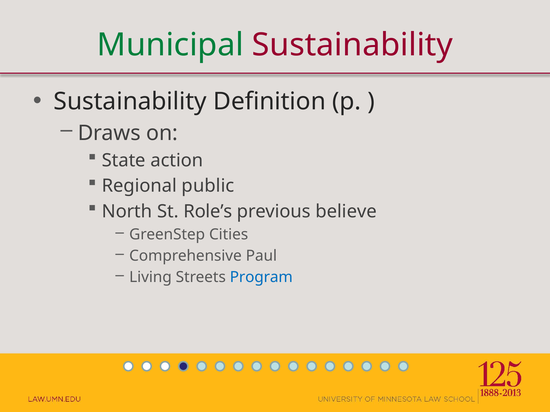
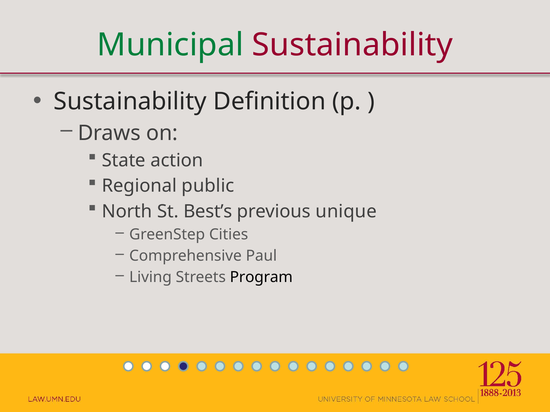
Role’s: Role’s -> Best’s
believe: believe -> unique
Program colour: blue -> black
